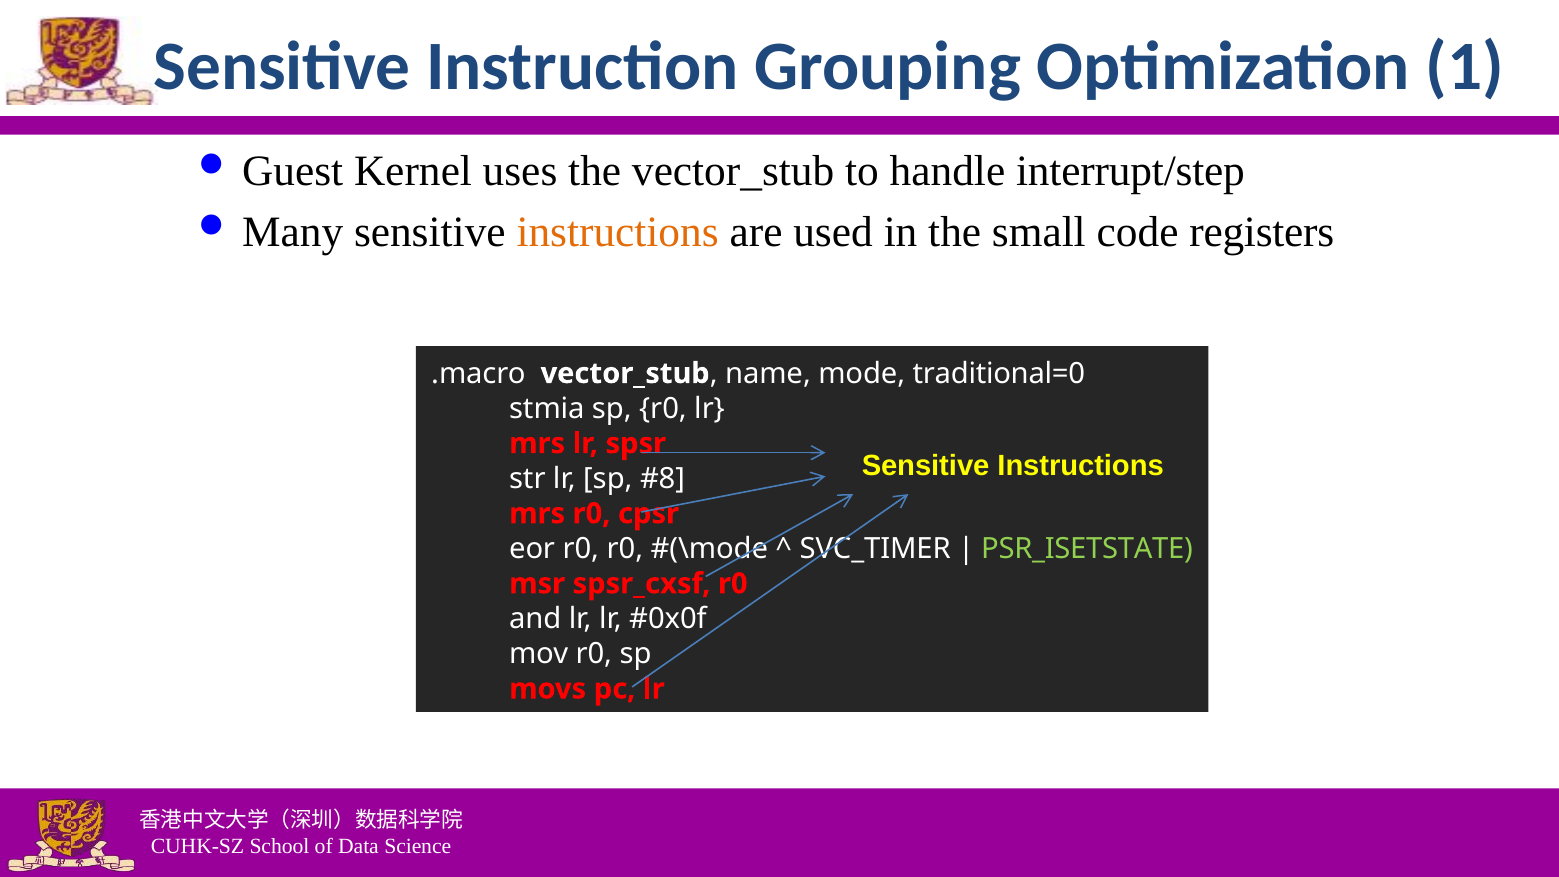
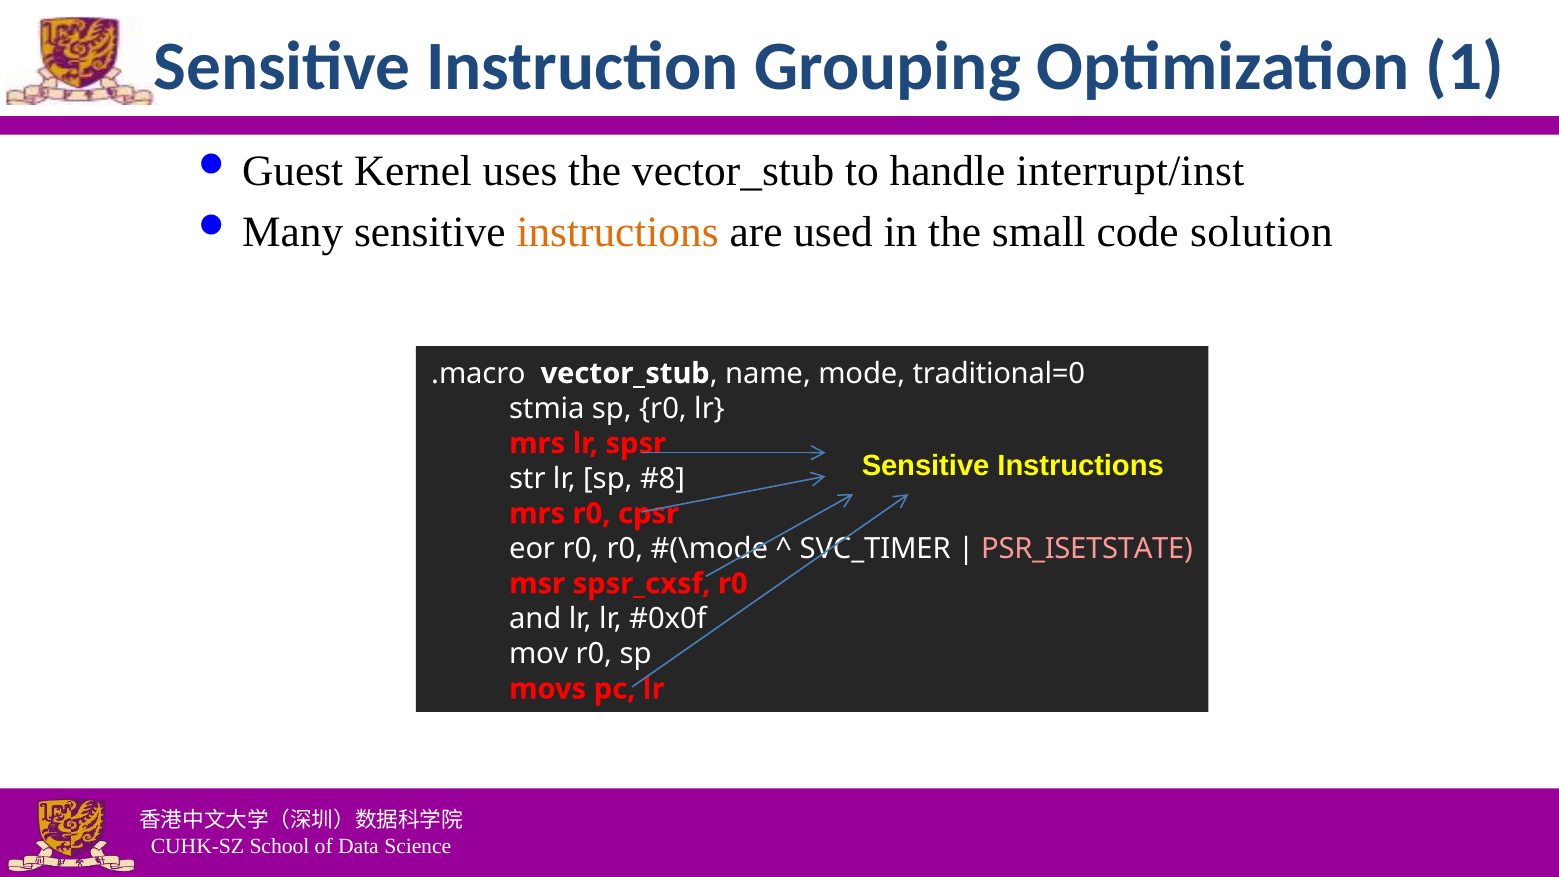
interrupt/step: interrupt/step -> interrupt/inst
registers: registers -> solution
PSR_ISETSTATE colour: light green -> pink
